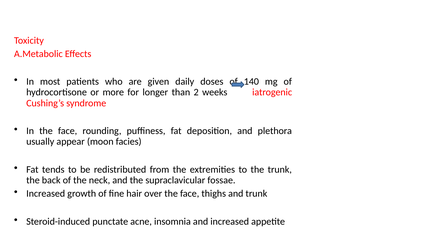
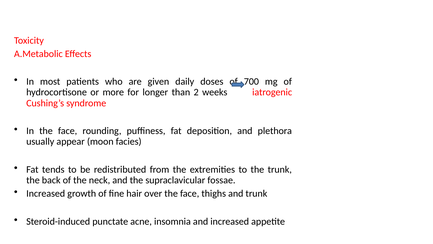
140: 140 -> 700
